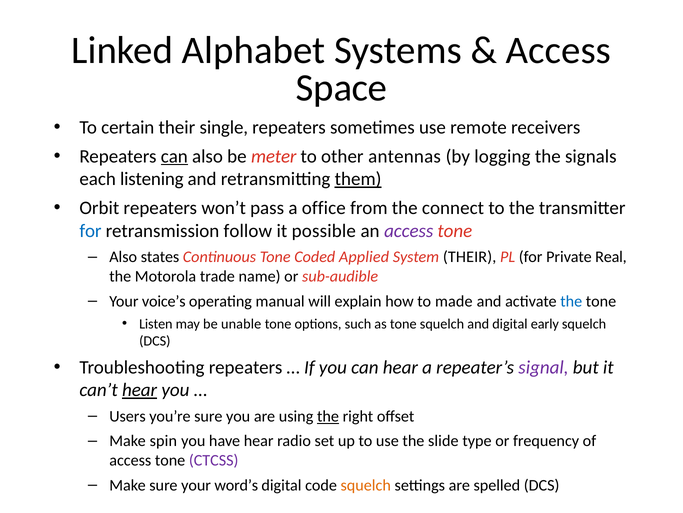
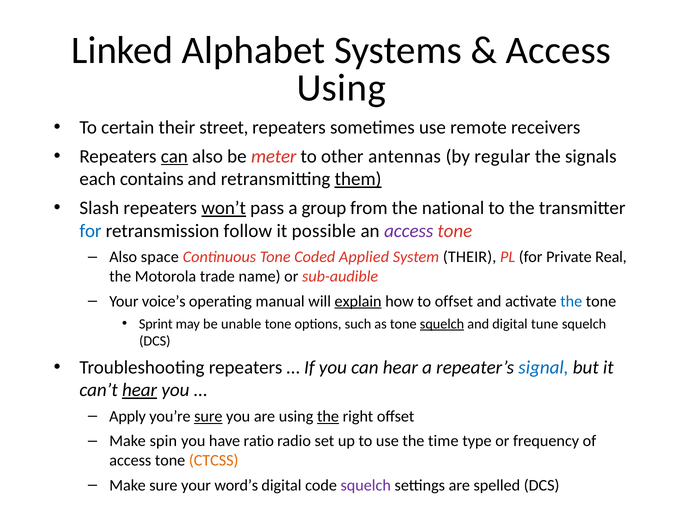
Space at (342, 88): Space -> Using
single: single -> street
logging: logging -> regular
listening: listening -> contains
Orbit: Orbit -> Slash
won’t underline: none -> present
office: office -> group
connect: connect -> national
states: states -> space
explain underline: none -> present
to made: made -> offset
Listen: Listen -> Sprint
squelch at (442, 323) underline: none -> present
early: early -> tune
signal colour: purple -> blue
Users: Users -> Apply
sure at (208, 416) underline: none -> present
have hear: hear -> ratio
slide: slide -> time
CTCSS colour: purple -> orange
squelch at (366, 484) colour: orange -> purple
